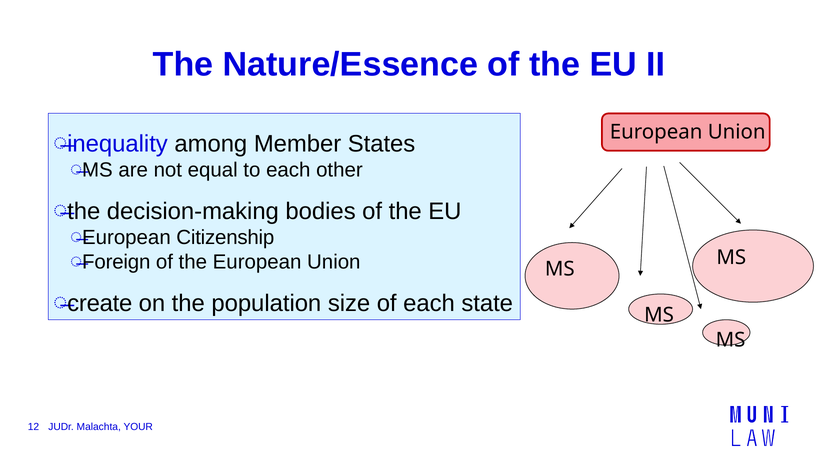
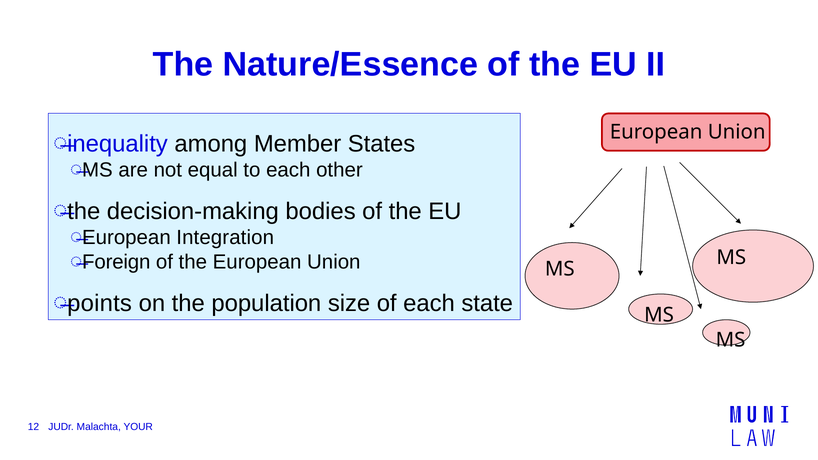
Citizenship: Citizenship -> Integration
create: create -> points
